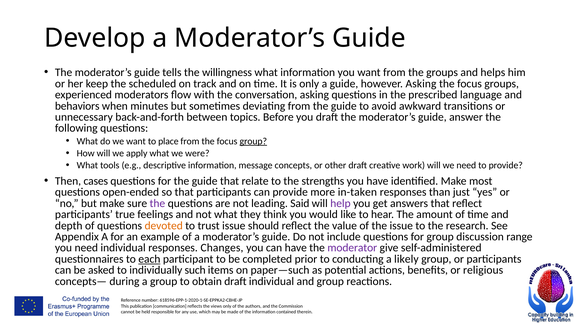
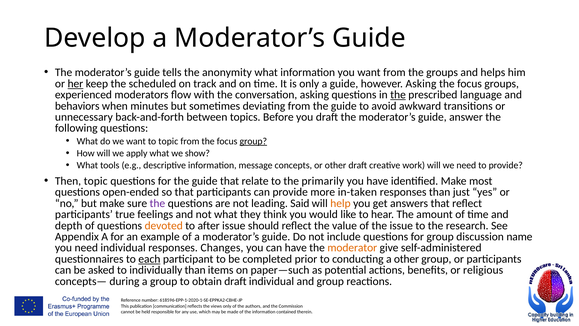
willingness: willingness -> anonymity
her underline: none -> present
the at (398, 95) underline: none -> present
to place: place -> topic
were: were -> show
Then cases: cases -> topic
strengths: strengths -> primarily
help colour: purple -> orange
trust: trust -> after
range: range -> name
moderator colour: purple -> orange
a likely: likely -> other
individually such: such -> than
